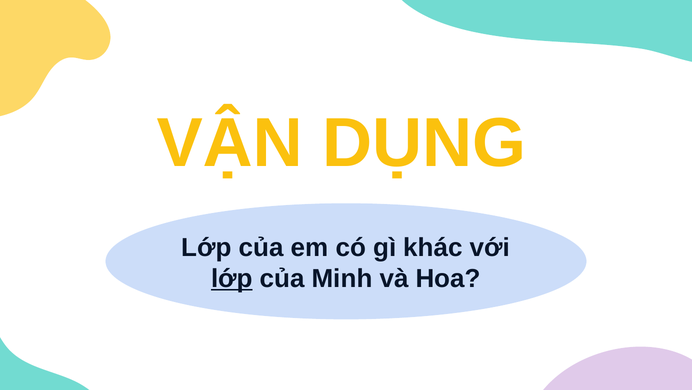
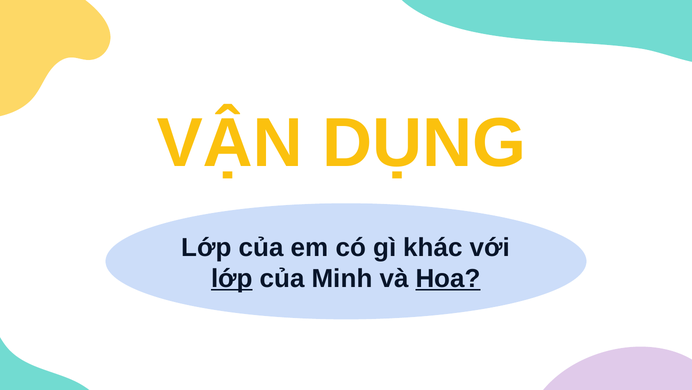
Hoa underline: none -> present
